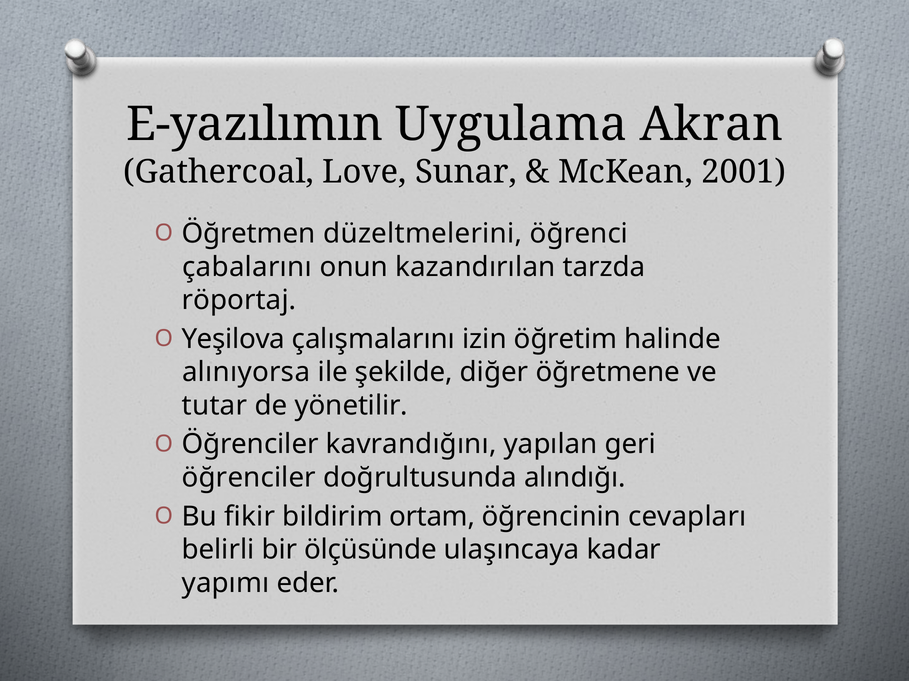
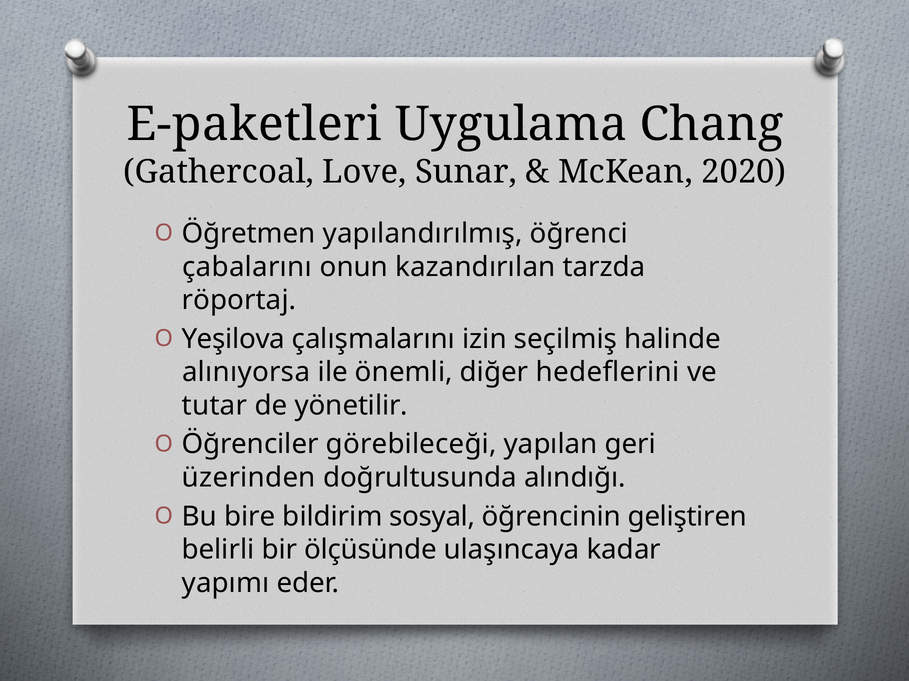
E-yazılımın: E-yazılımın -> E-paketleri
Akran: Akran -> Chang
2001: 2001 -> 2020
düzeltmelerini: düzeltmelerini -> yapılandırılmış
öğretim: öğretim -> seçilmiş
şekilde: şekilde -> önemli
öğretmene: öğretmene -> hedeflerini
kavrandığını: kavrandığını -> görebileceği
öğrenciler at (249, 478): öğrenciler -> üzerinden
fikir: fikir -> bire
ortam: ortam -> sosyal
cevapları: cevapları -> geliştiren
